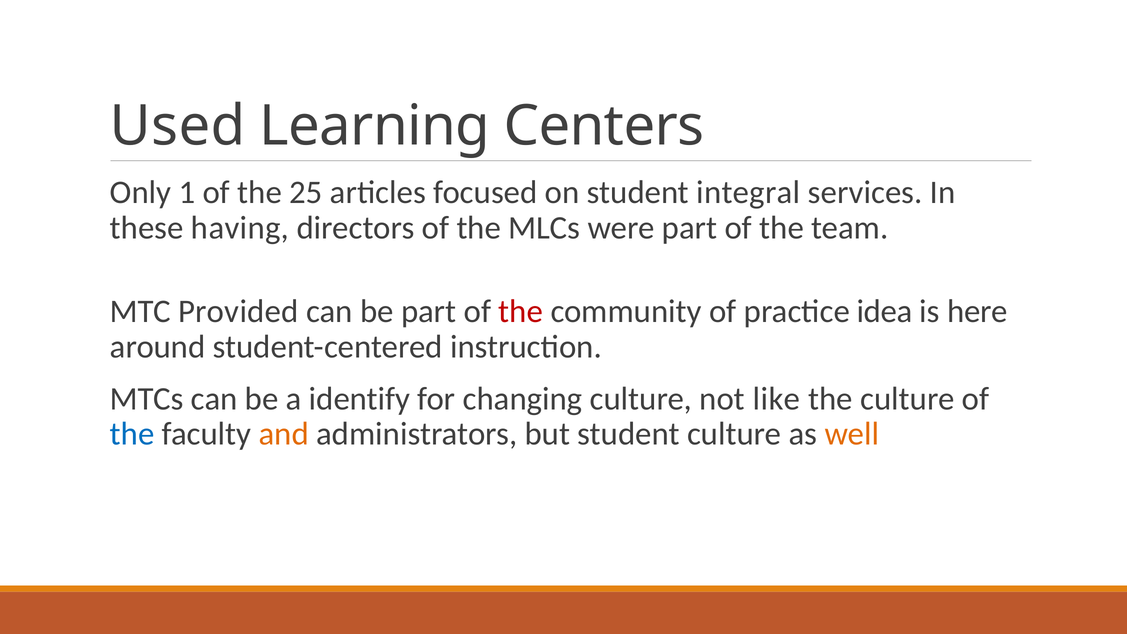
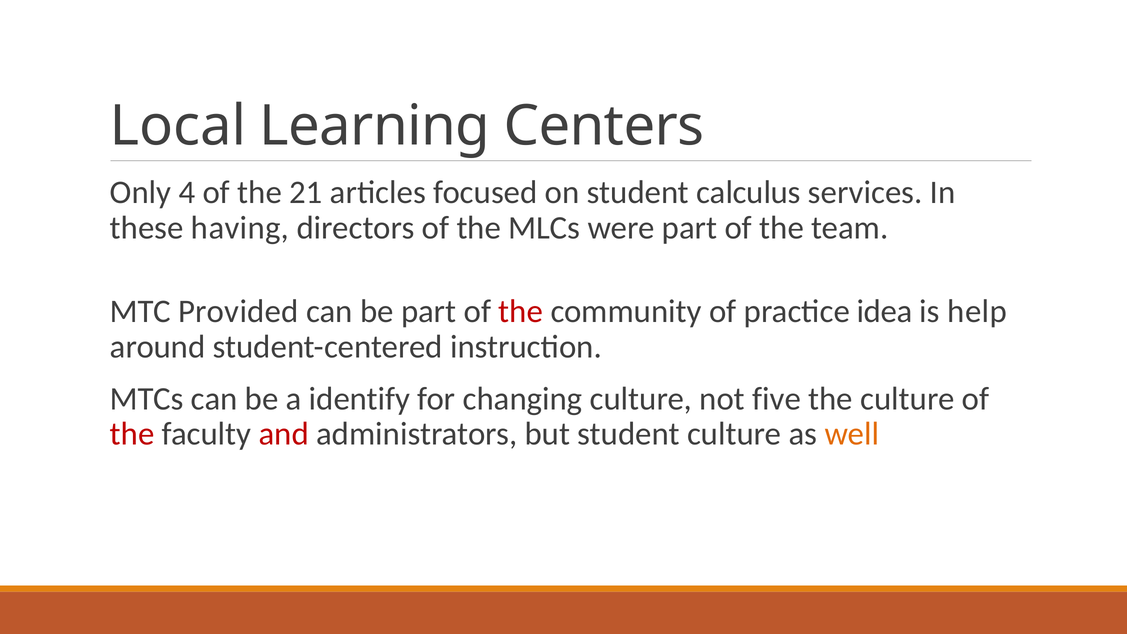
Used: Used -> Local
1: 1 -> 4
25: 25 -> 21
integral: integral -> calculus
here: here -> help
like: like -> five
the at (132, 434) colour: blue -> red
and colour: orange -> red
